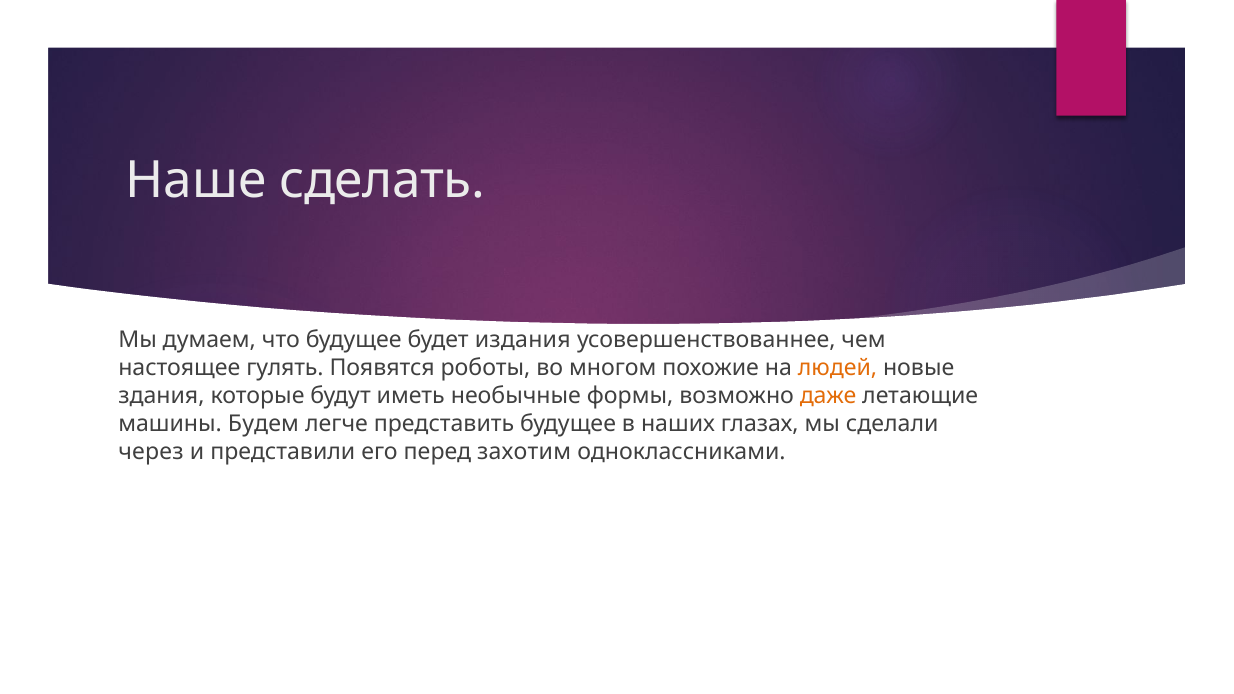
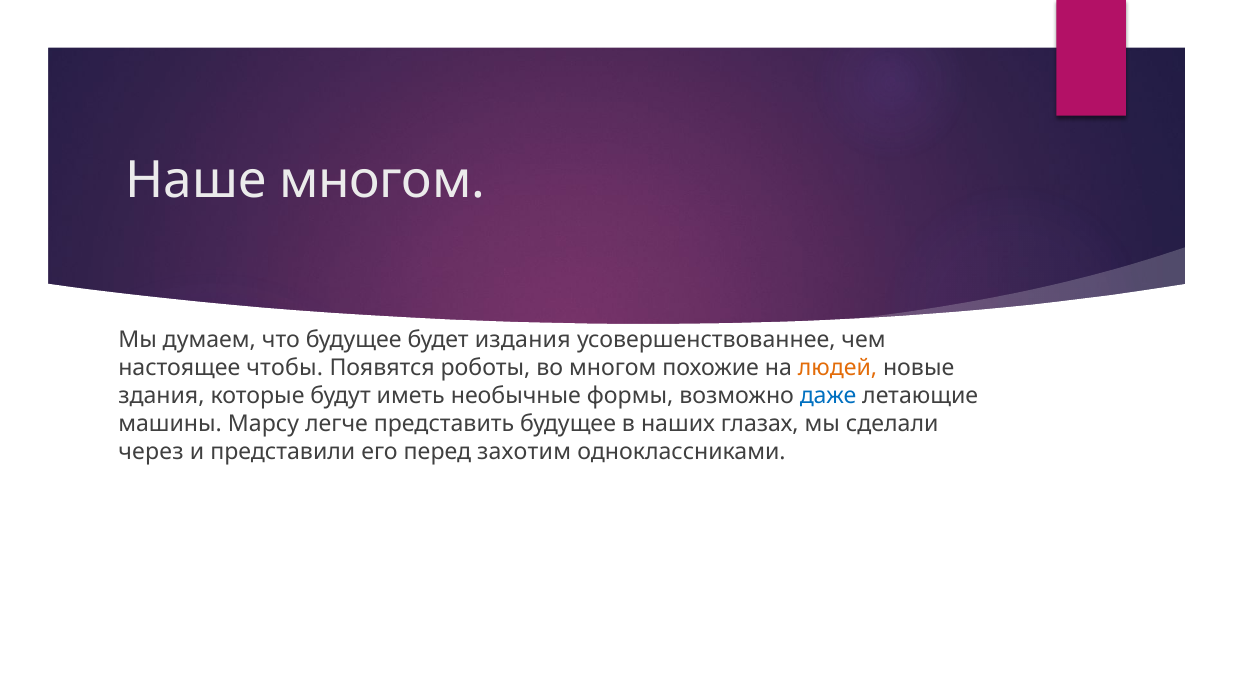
Наше сделать: сделать -> многом
гулять: гулять -> чтобы
даже colour: orange -> blue
Будем: Будем -> Марсу
